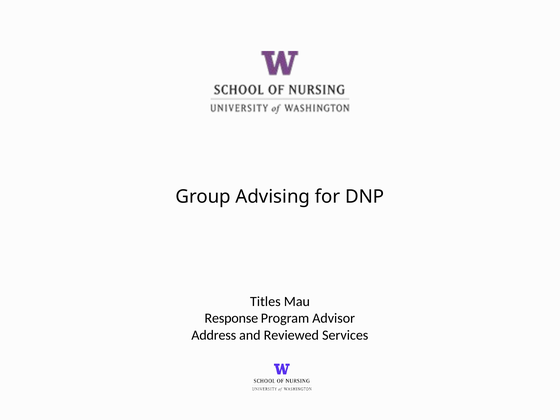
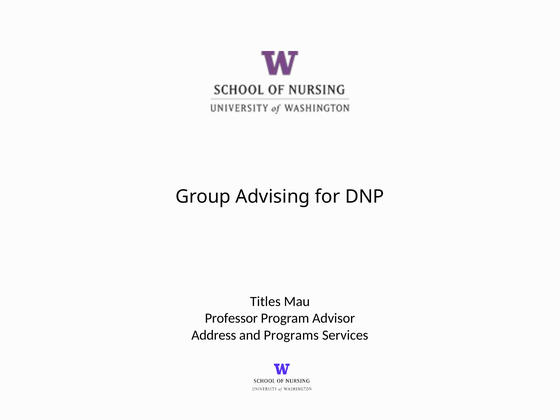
Response: Response -> Professor
Reviewed: Reviewed -> Programs
